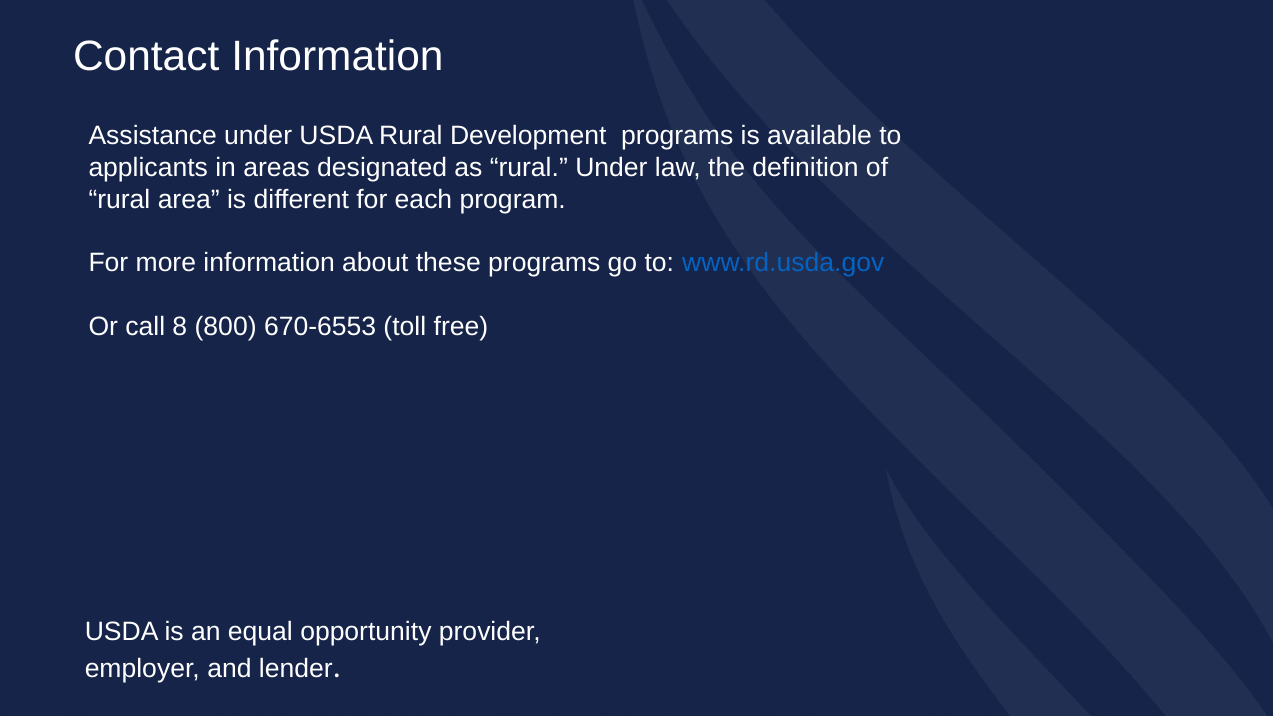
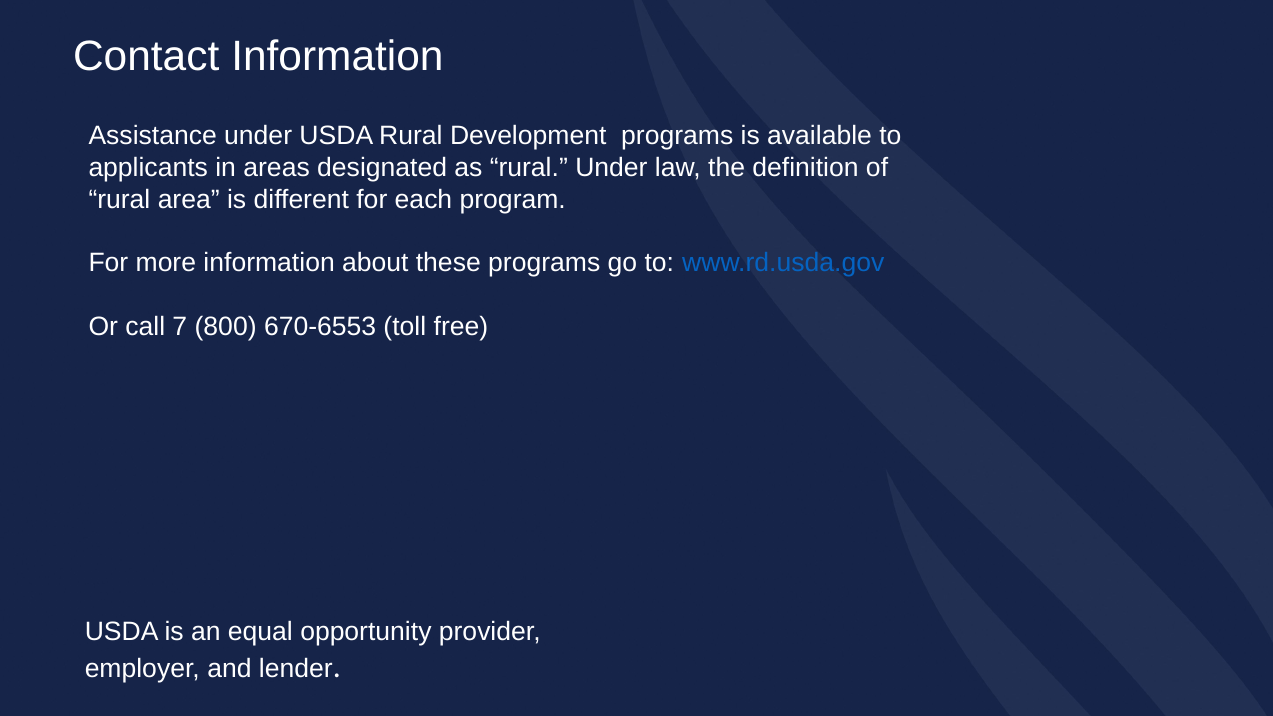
8: 8 -> 7
